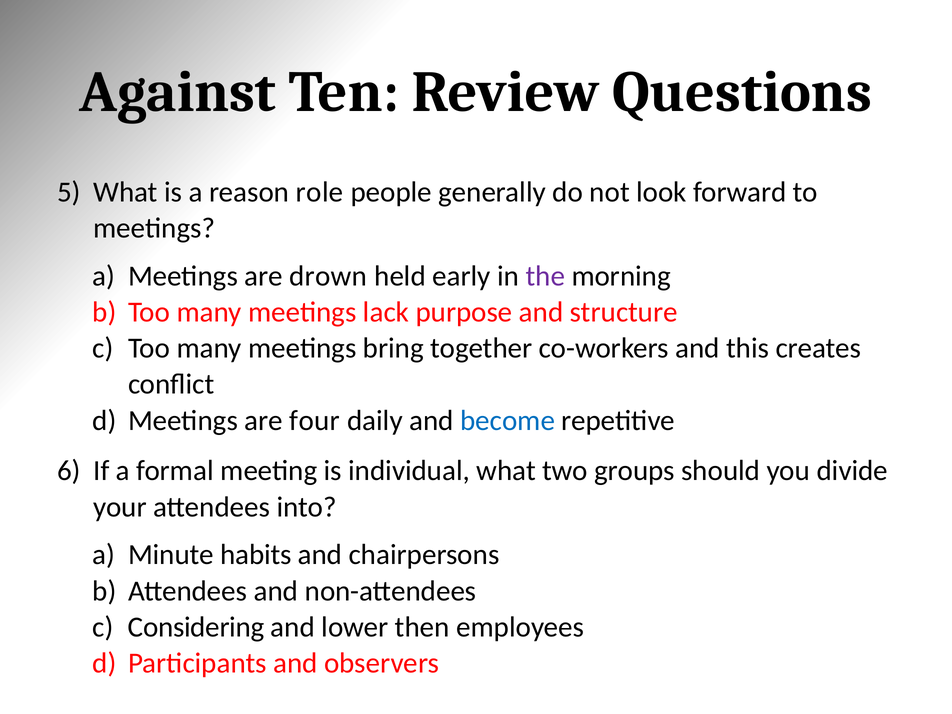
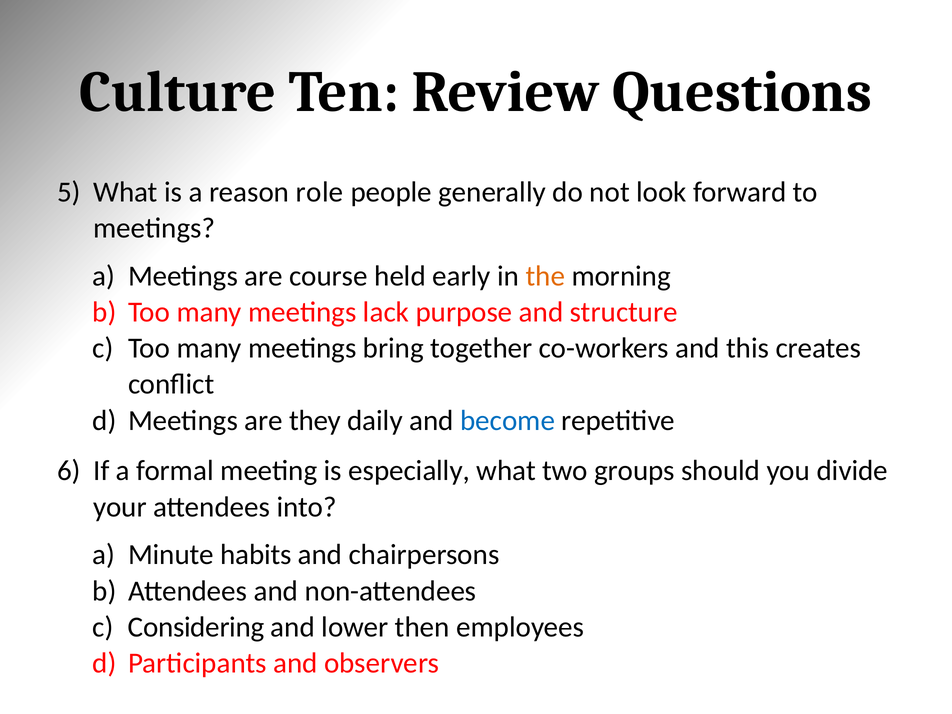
Against: Against -> Culture
drown: drown -> course
the colour: purple -> orange
four: four -> they
individual: individual -> especially
